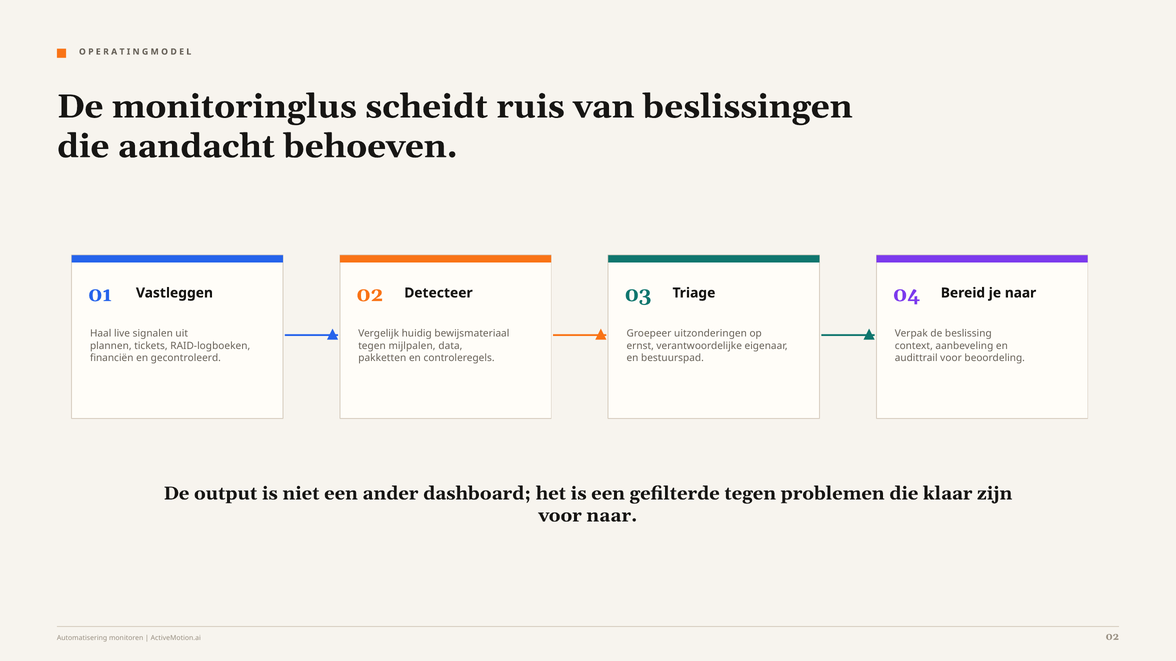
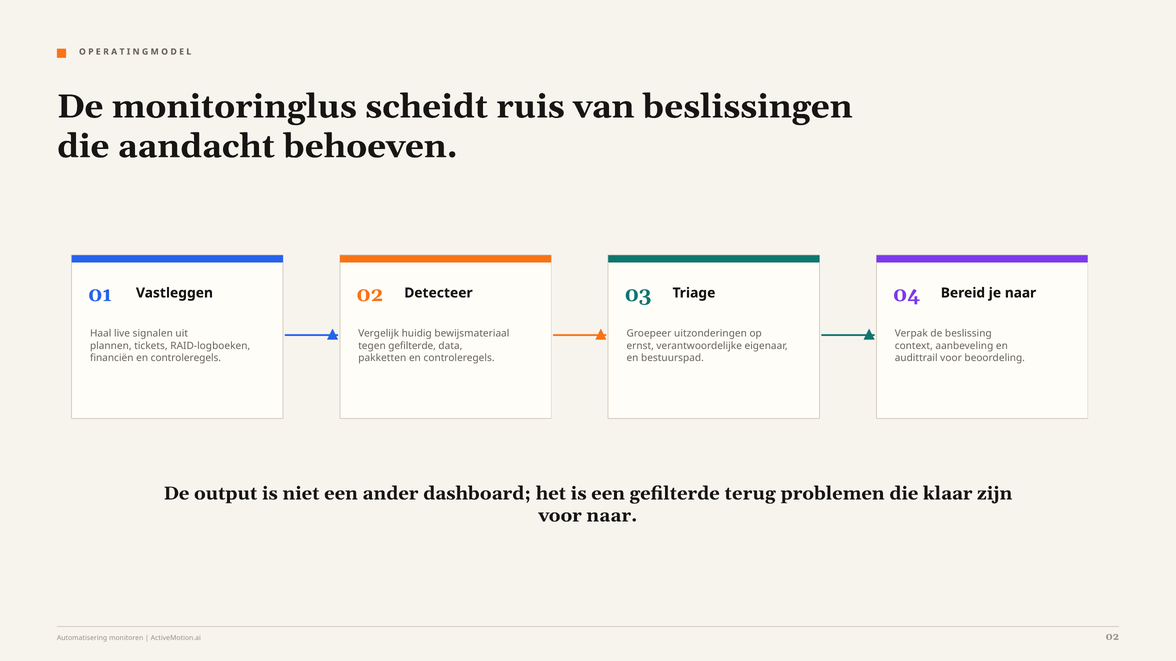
tegen mijlpalen: mijlpalen -> gefilterde
financiën en gecontroleerd: gecontroleerd -> controleregels
gefilterde tegen: tegen -> terug
